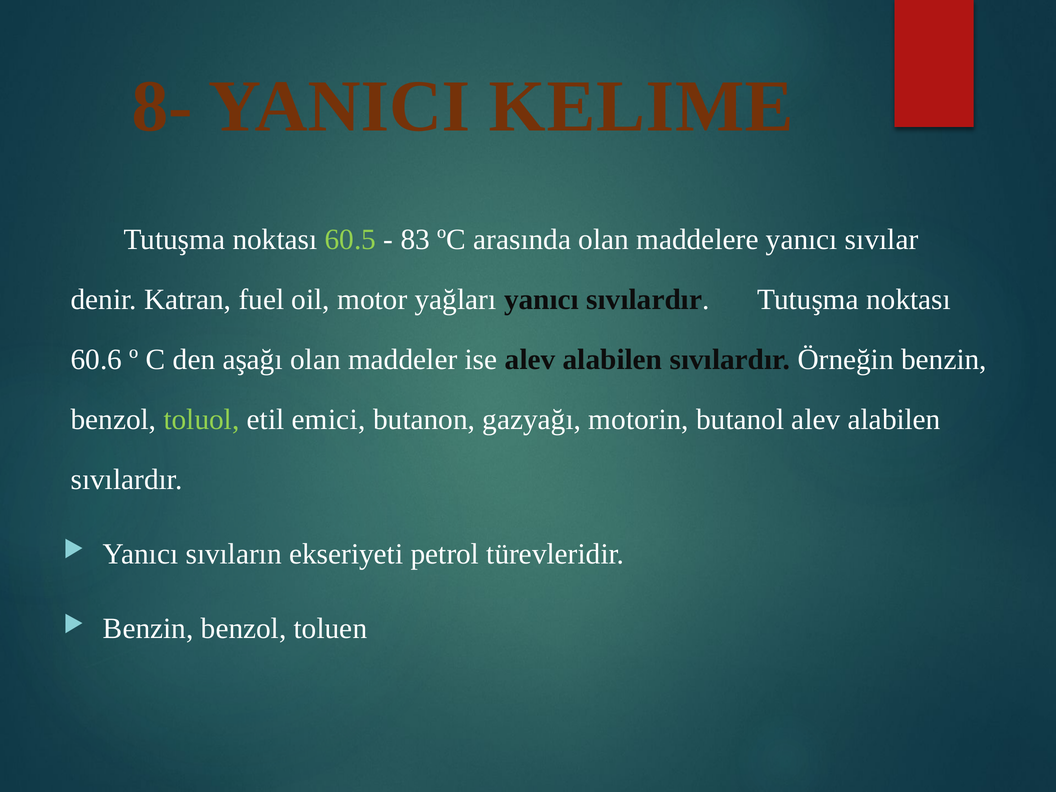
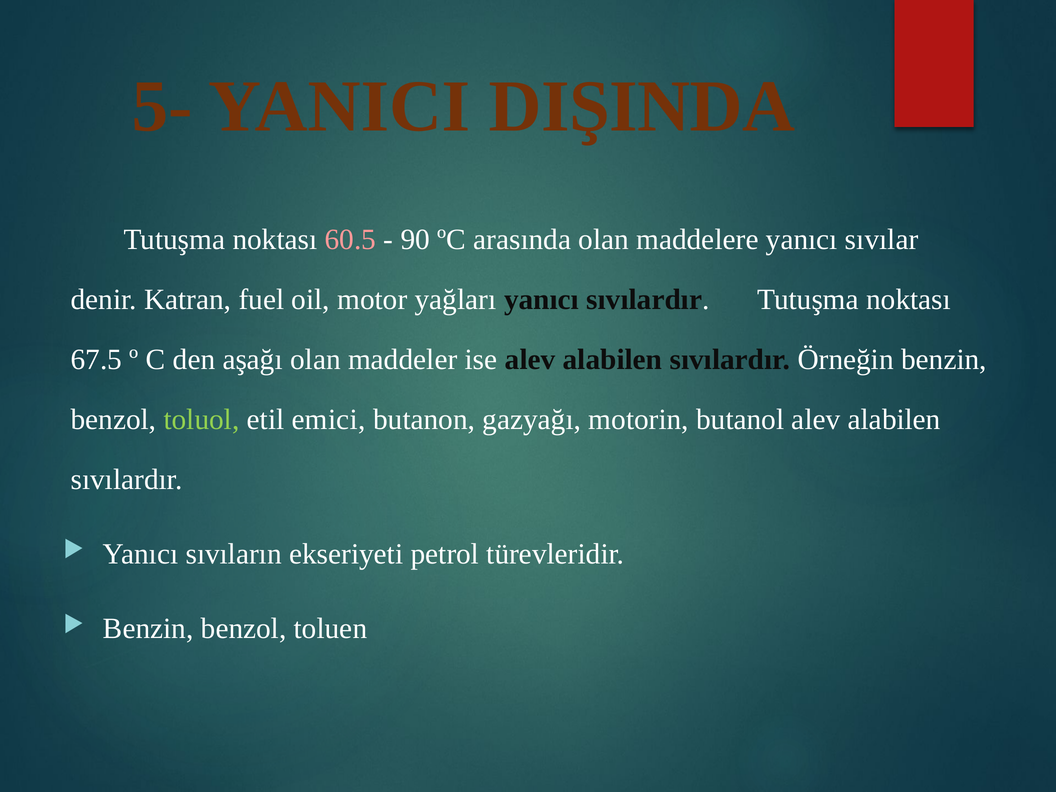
8-: 8- -> 5-
KELIME: KELIME -> DIŞINDA
60.5 colour: light green -> pink
83: 83 -> 90
60.6: 60.6 -> 67.5
